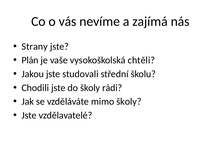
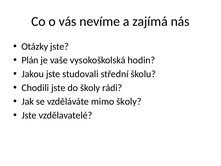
Strany: Strany -> Otázky
chtěli: chtěli -> hodin
